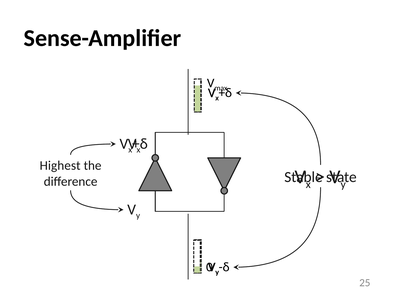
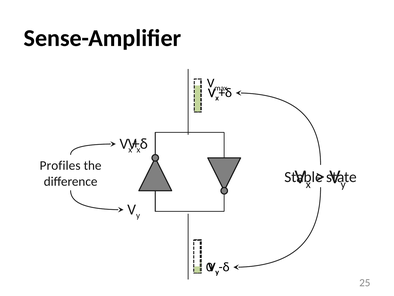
Highest: Highest -> Profiles
